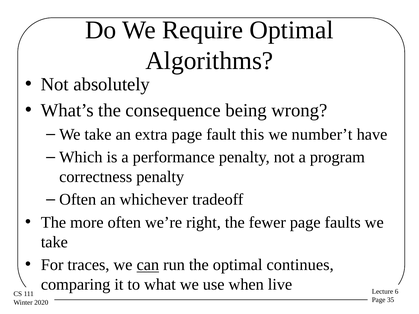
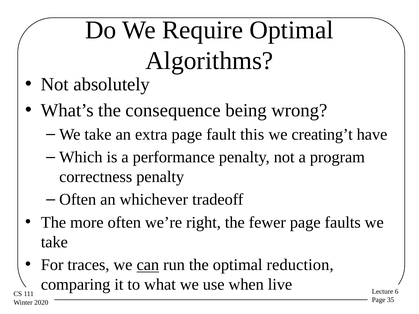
number’t: number’t -> creating’t
continues: continues -> reduction
